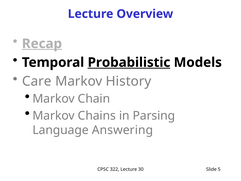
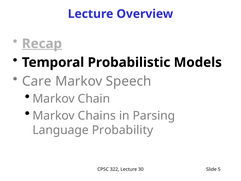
Probabilistic underline: present -> none
History: History -> Speech
Answering: Answering -> Probability
